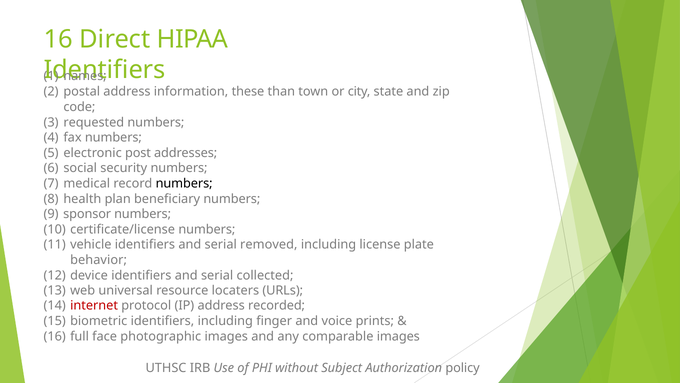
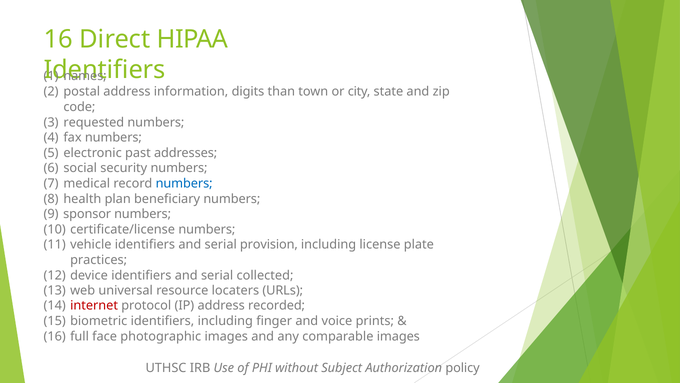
these: these -> digits
post: post -> past
numbers at (184, 183) colour: black -> blue
removed: removed -> provision
behavior: behavior -> practices
